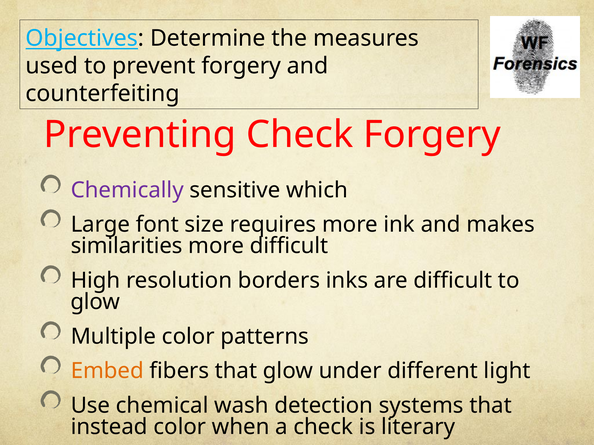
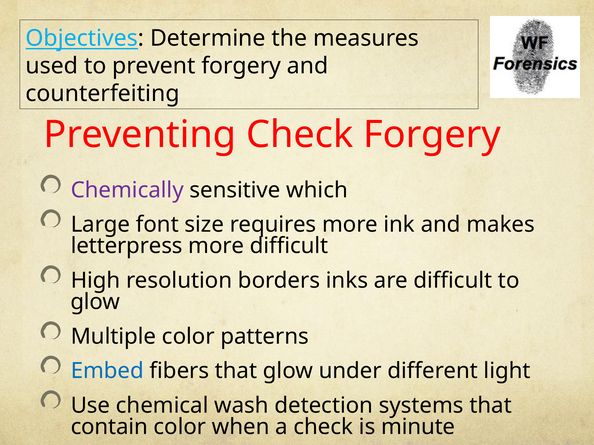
similarities: similarities -> letterpress
Embed colour: orange -> blue
instead: instead -> contain
literary: literary -> minute
